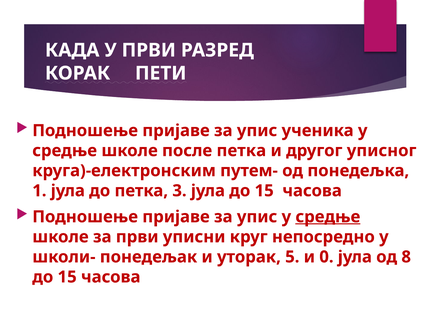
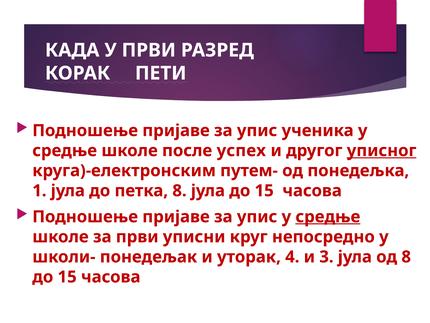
после петка: петка -> успех
уписног underline: none -> present
петка 3: 3 -> 8
5: 5 -> 4
0: 0 -> 3
